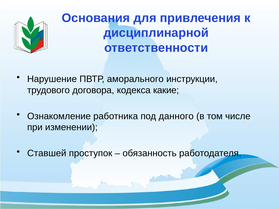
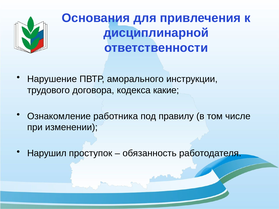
данного: данного -> правилу
Ставшей: Ставшей -> Нарушил
